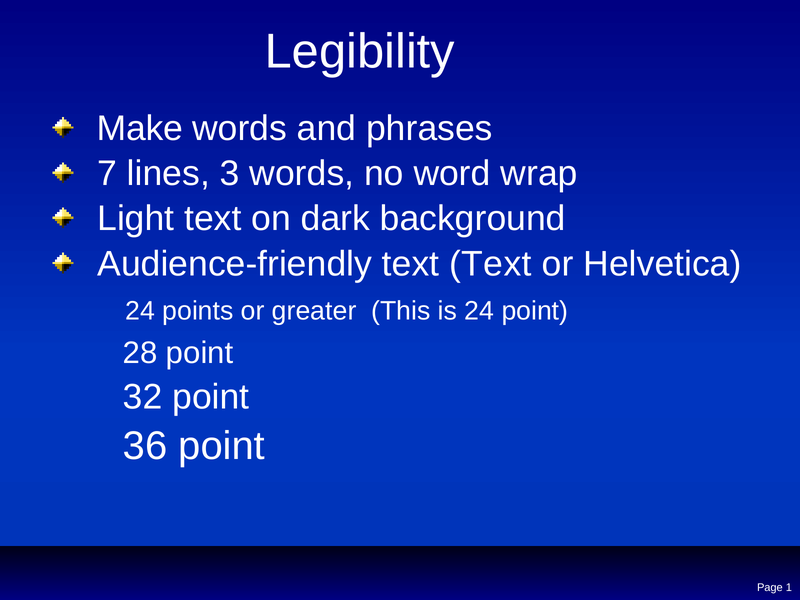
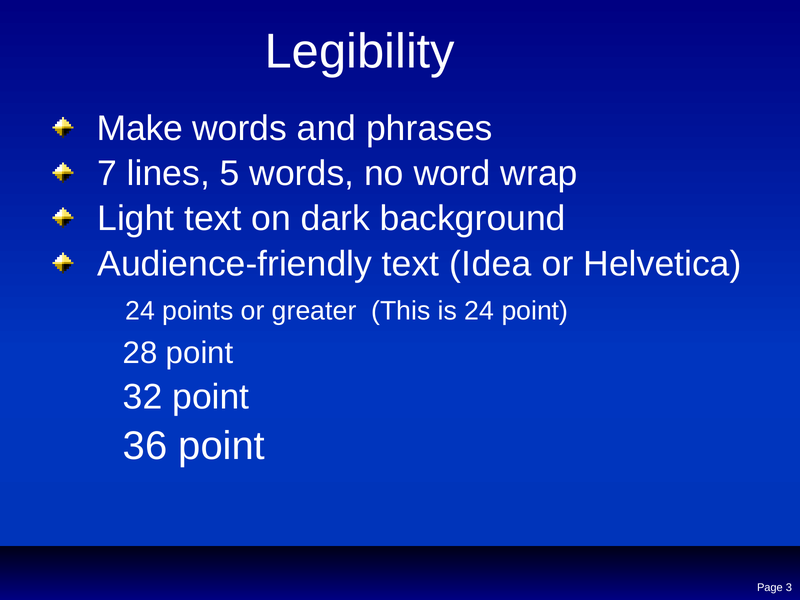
3: 3 -> 5
text Text: Text -> Idea
1: 1 -> 3
